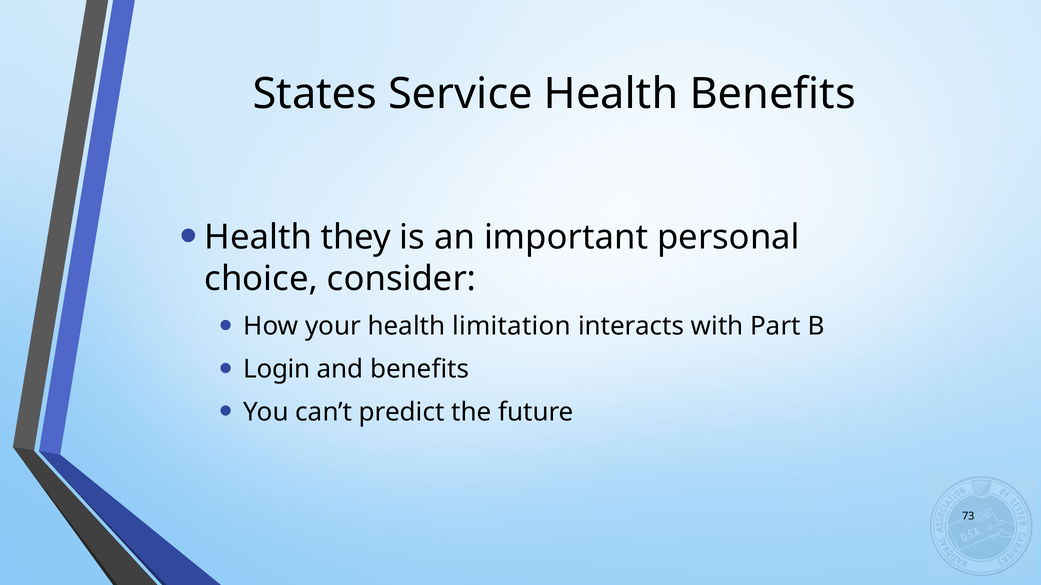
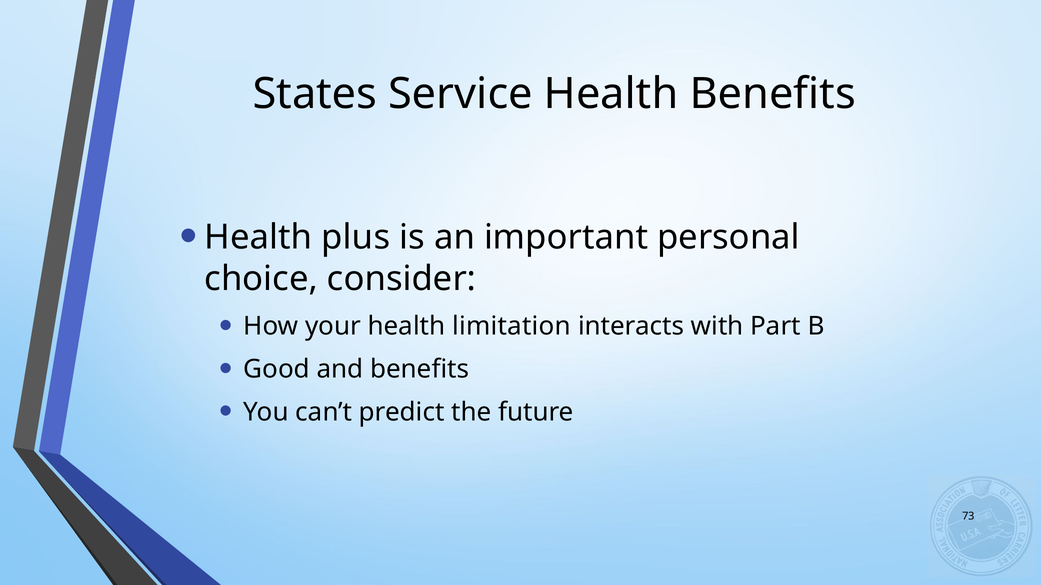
they: they -> plus
Login: Login -> Good
